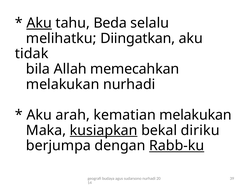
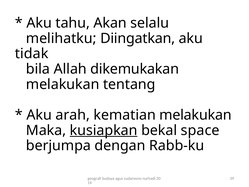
Aku at (39, 23) underline: present -> none
Beda: Beda -> Akan
memecahkan: memecahkan -> dikemukakan
melakukan nurhadi: nurhadi -> tentang
diriku: diriku -> space
Rabb-ku underline: present -> none
